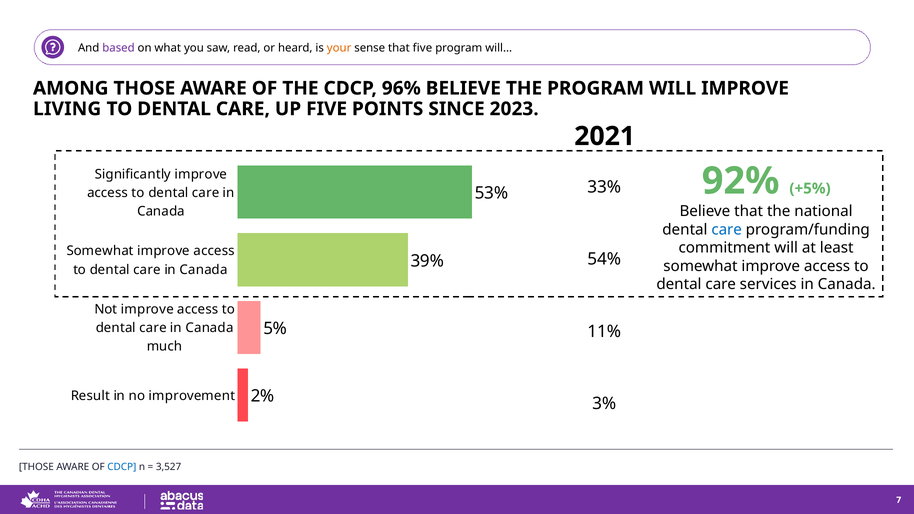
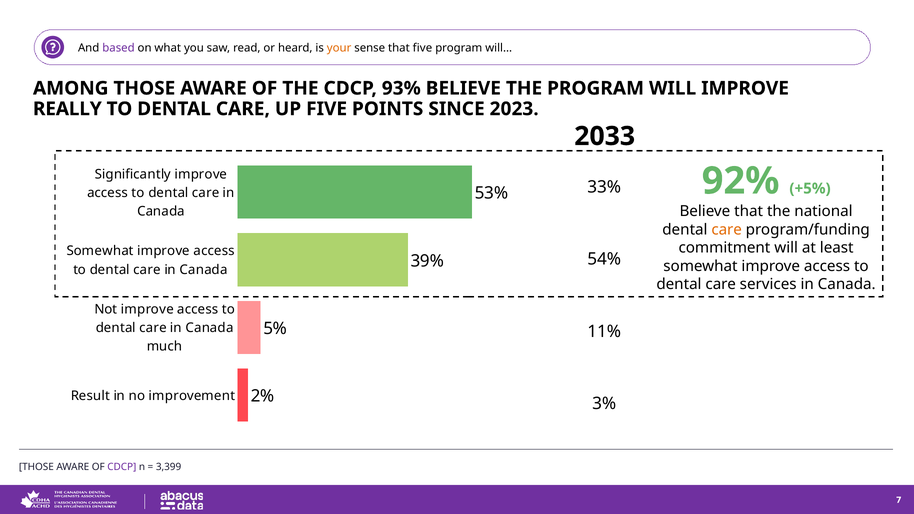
96%: 96% -> 93%
LIVING: LIVING -> REALLY
2021: 2021 -> 2033
care at (727, 230) colour: blue -> orange
CDCP at (122, 467) colour: blue -> purple
3,527: 3,527 -> 3,399
